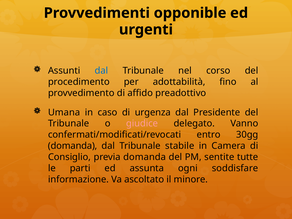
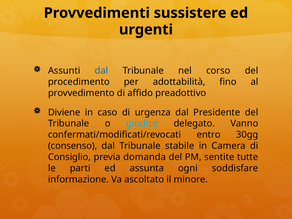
opponible: opponible -> sussistere
Umana: Umana -> Diviene
giudice colour: pink -> light blue
domanda at (73, 146): domanda -> consenso
